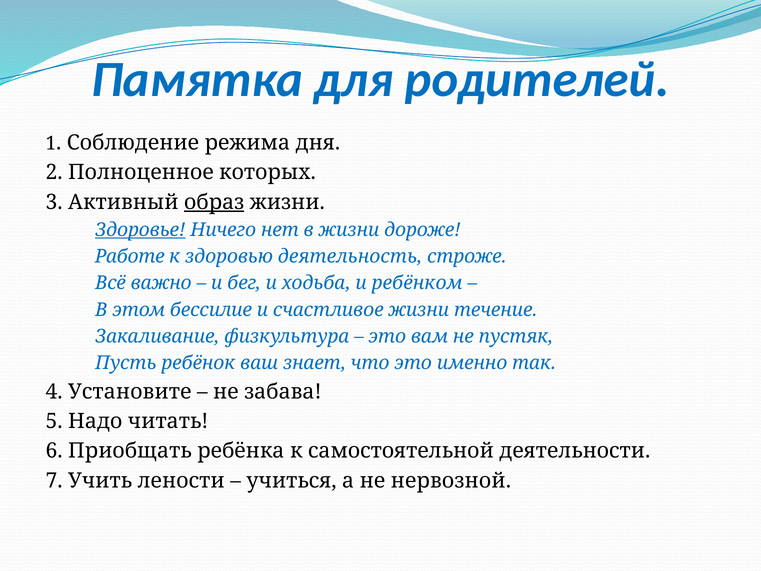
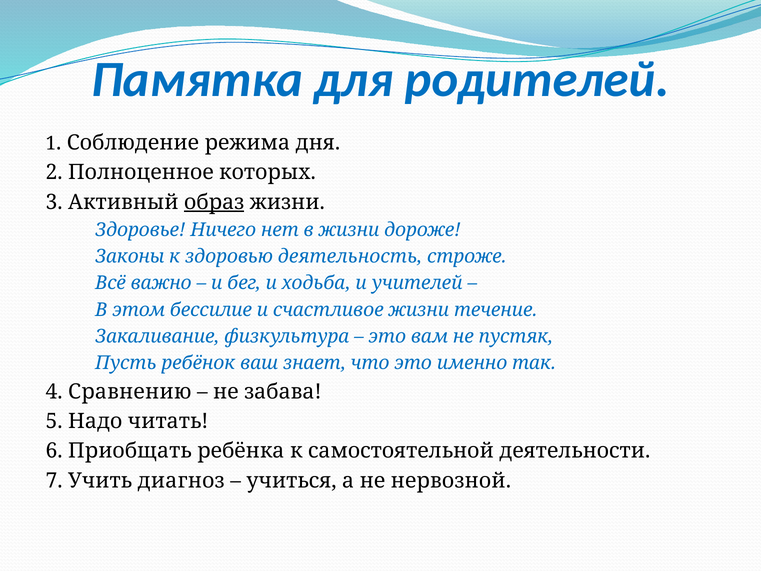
Здоровье underline: present -> none
Работе: Работе -> Законы
ребёнком: ребёнком -> учителей
Установите: Установите -> Сравнению
лености: лености -> диагноз
